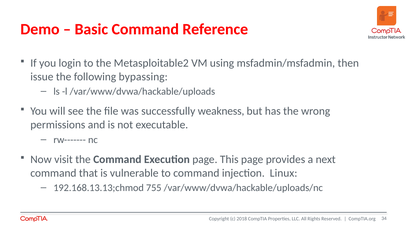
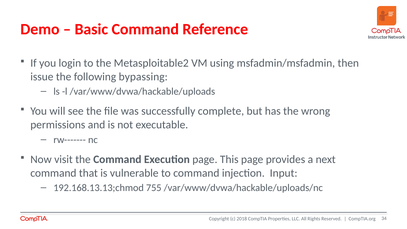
weakness: weakness -> complete
Linux: Linux -> Input
